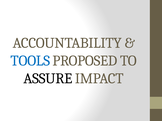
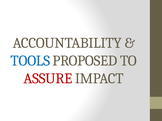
ASSURE colour: black -> red
